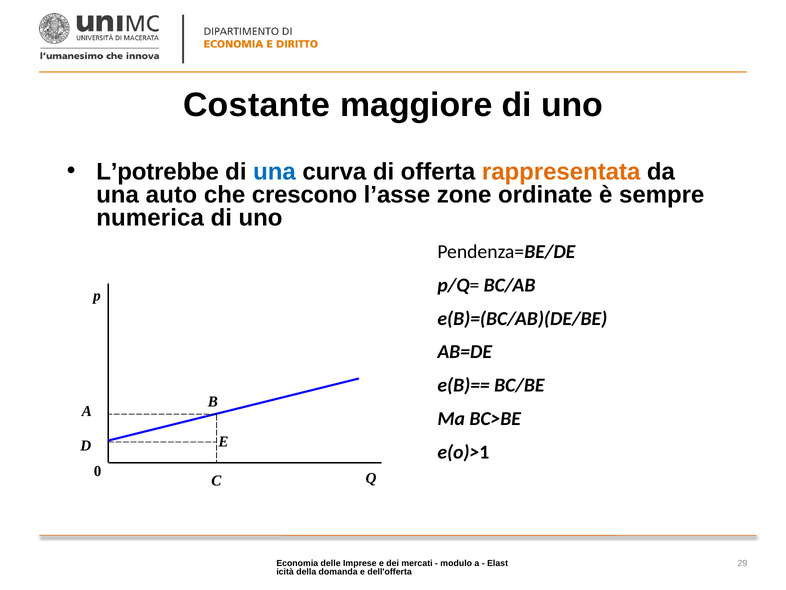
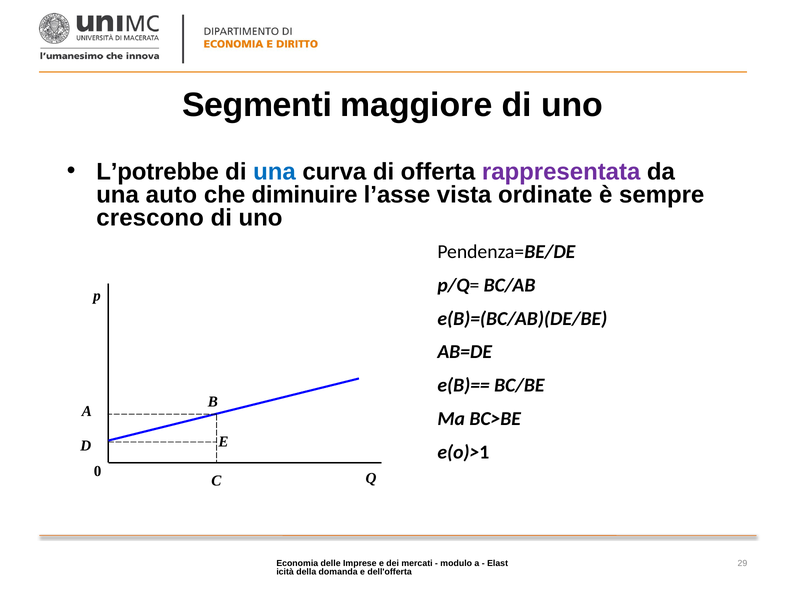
Costante: Costante -> Segmenti
rappresentata colour: orange -> purple
crescono: crescono -> diminuire
zone: zone -> vista
numerica: numerica -> crescono
